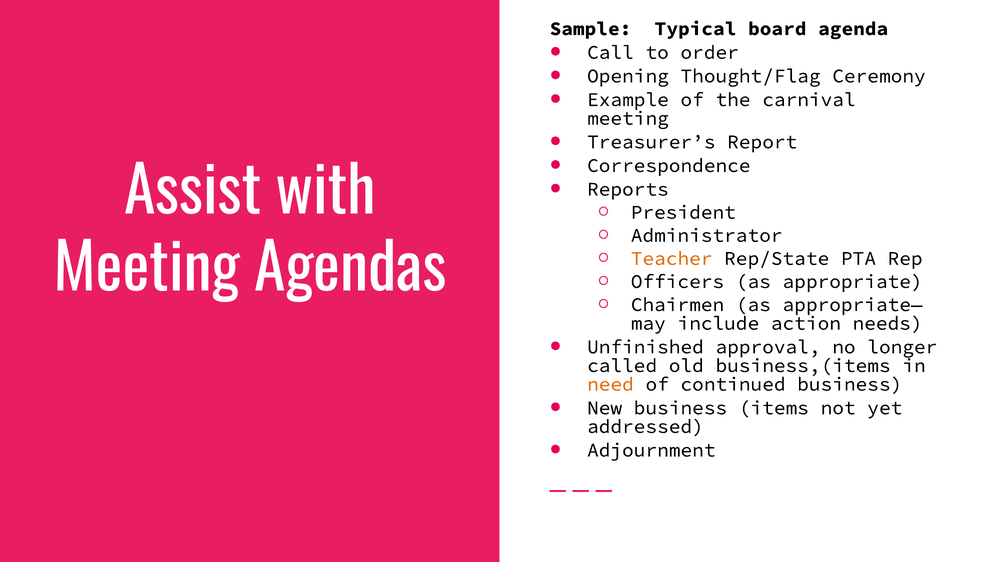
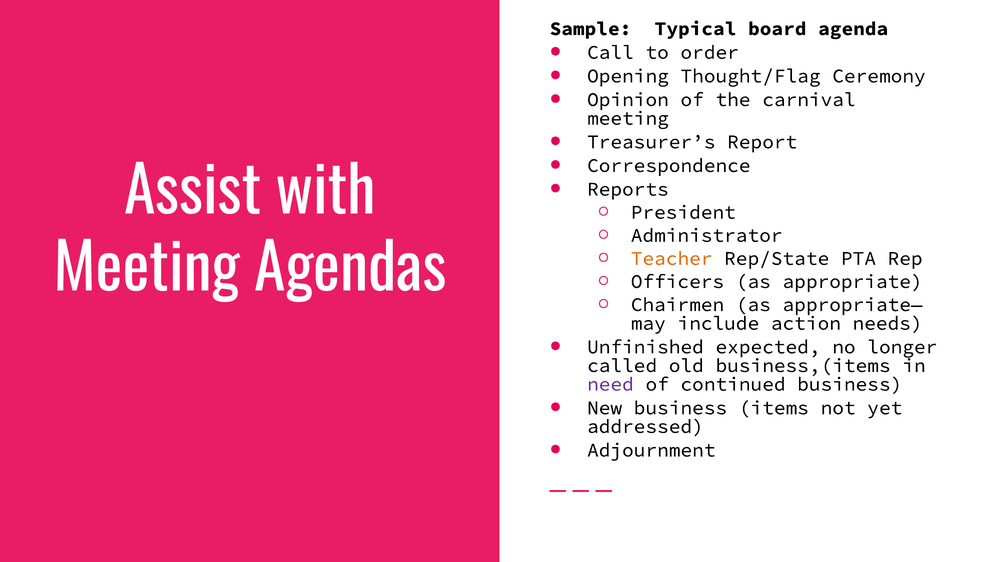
Example: Example -> Opinion
approval: approval -> expected
need colour: orange -> purple
